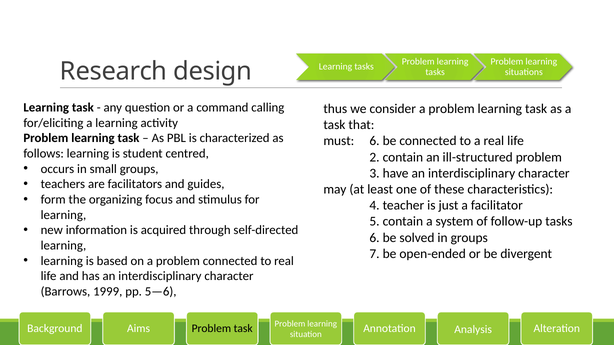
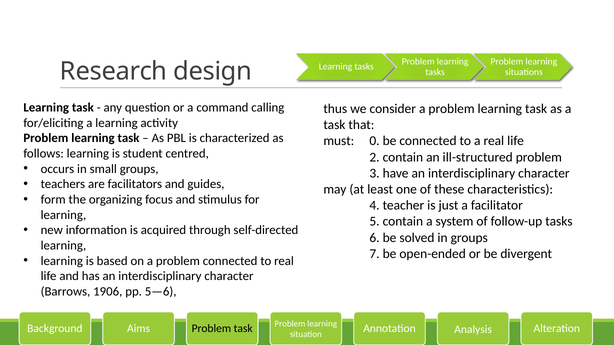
must 6: 6 -> 0
1999: 1999 -> 1906
